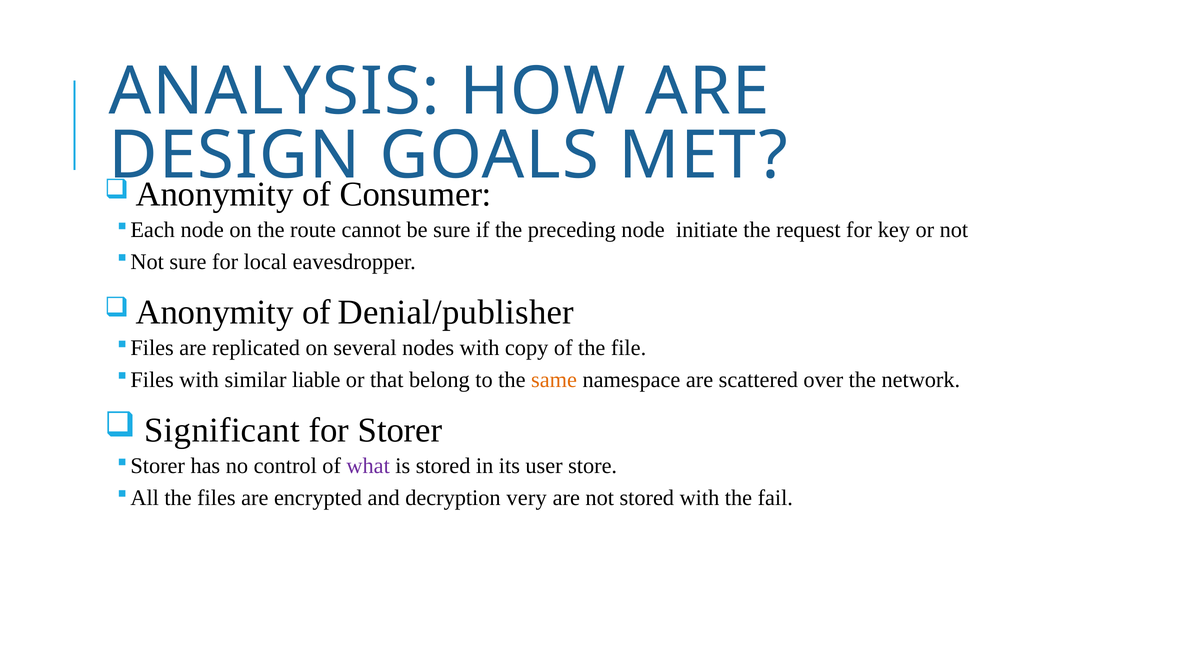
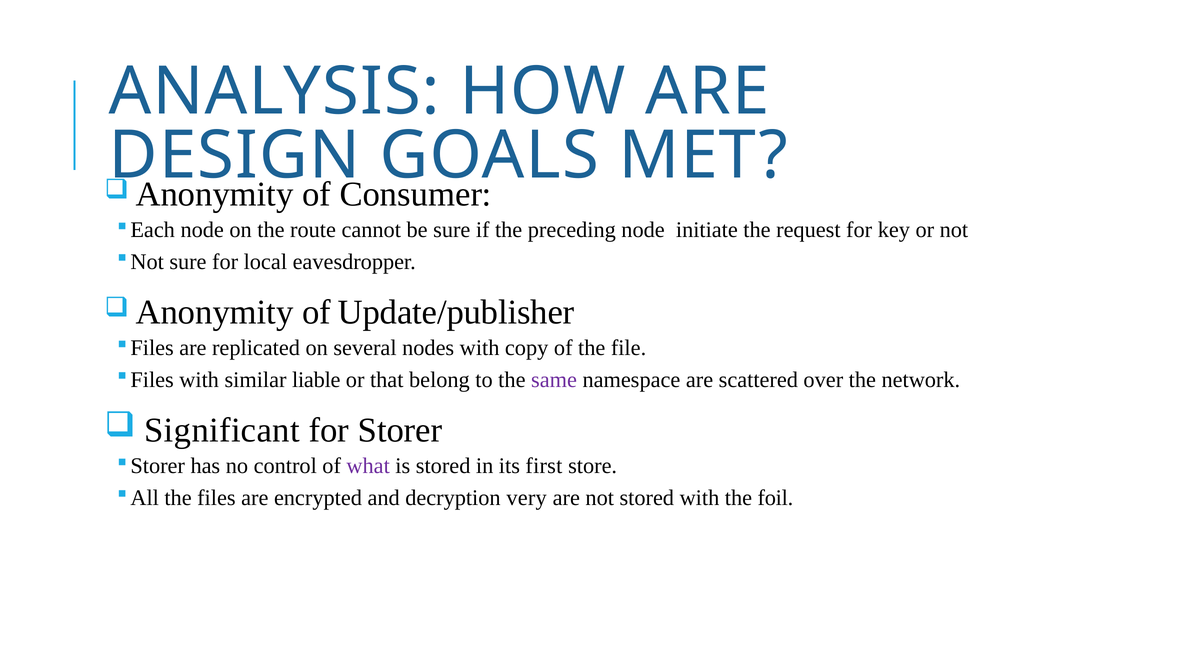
Denial/publisher: Denial/publisher -> Update/publisher
same colour: orange -> purple
user: user -> first
fail: fail -> foil
